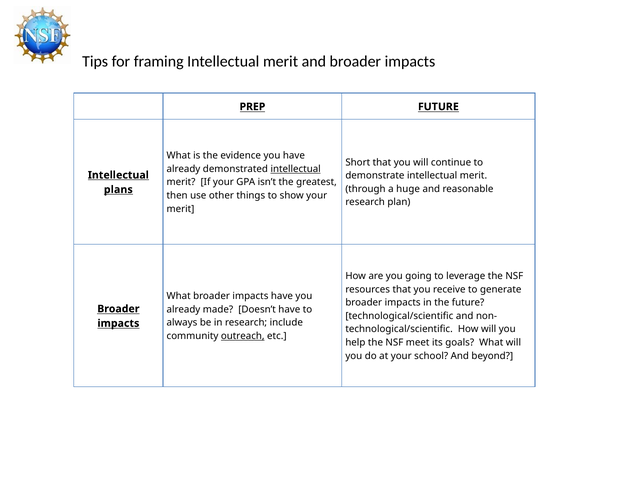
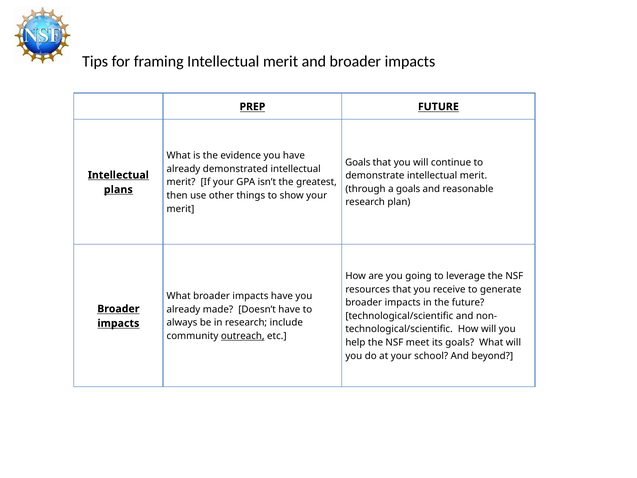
Short at (358, 162): Short -> Goals
intellectual at (296, 169) underline: present -> none
a huge: huge -> goals
